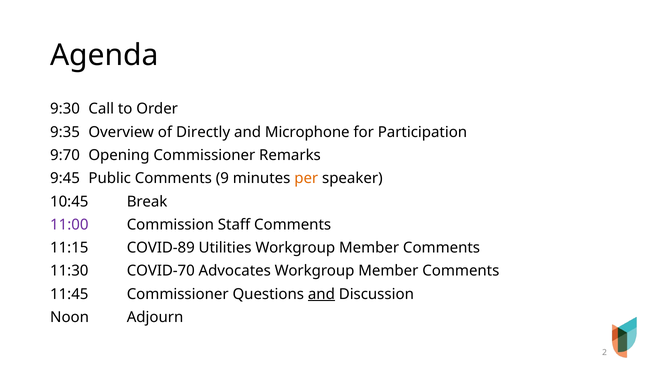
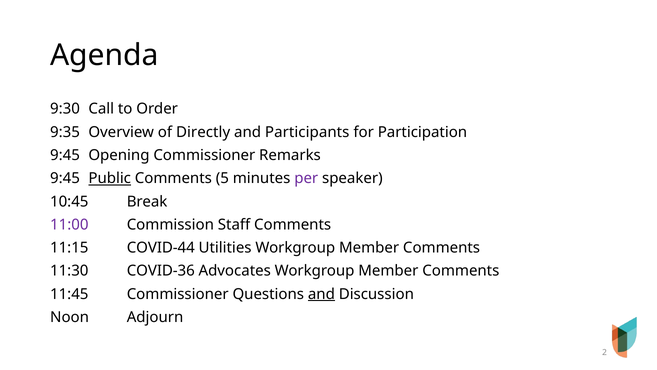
Microphone: Microphone -> Participants
9:70 at (65, 155): 9:70 -> 9:45
Public underline: none -> present
9: 9 -> 5
per colour: orange -> purple
COVID-89: COVID-89 -> COVID-44
COVID-70: COVID-70 -> COVID-36
